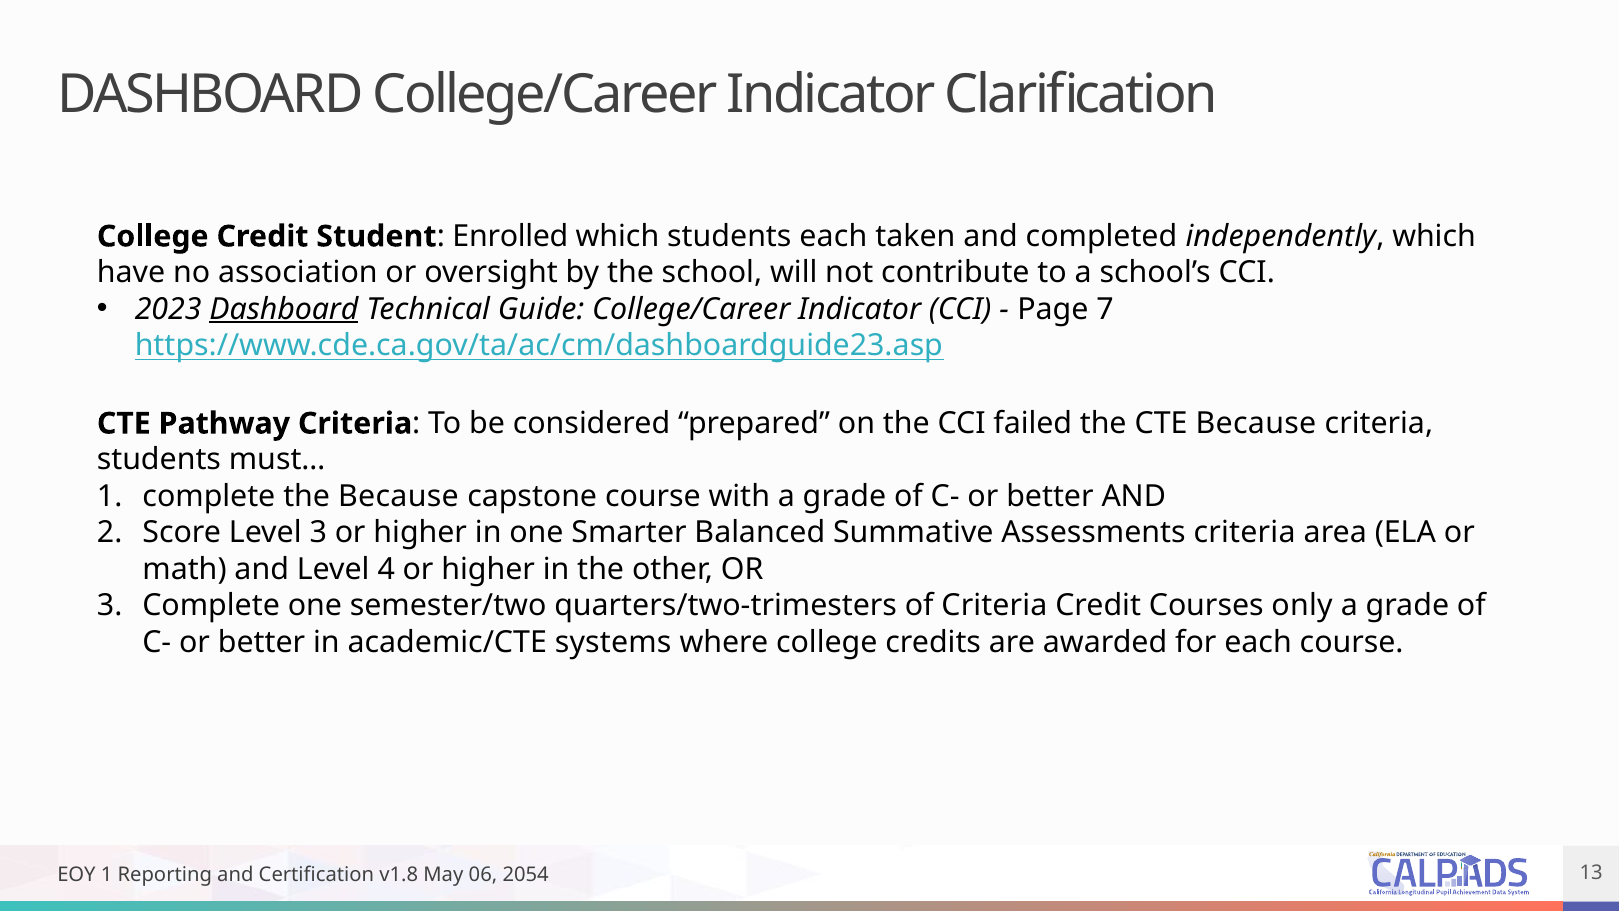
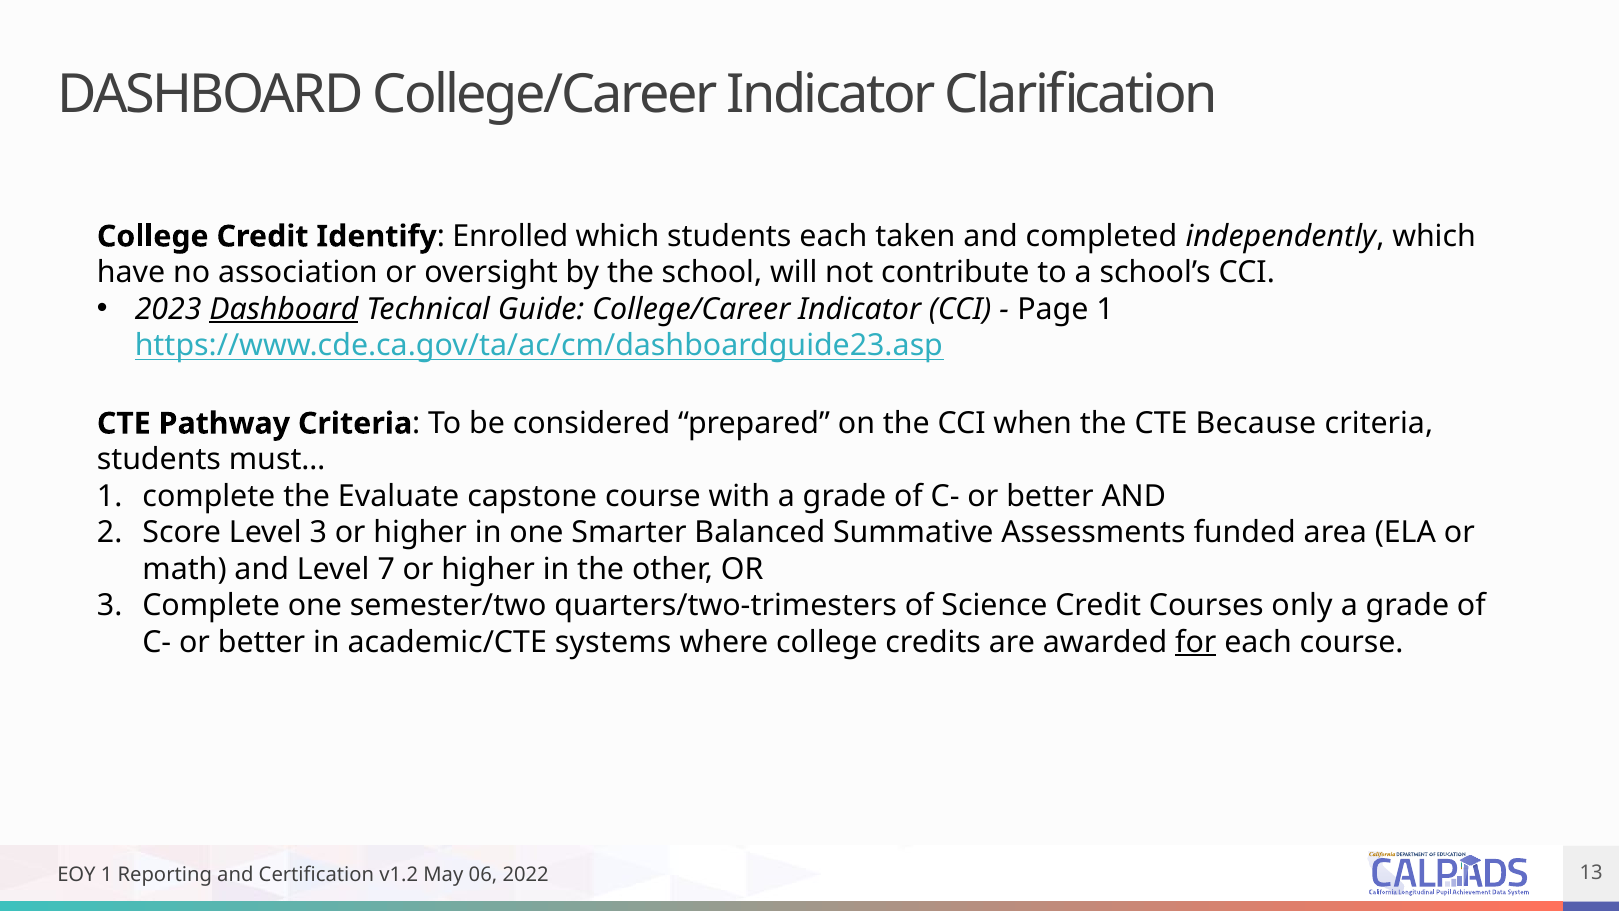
Student: Student -> Identify
Page 7: 7 -> 1
failed: failed -> when
the Because: Because -> Evaluate
Assessments criteria: criteria -> funded
4: 4 -> 7
of Criteria: Criteria -> Science
for underline: none -> present
v1.8: v1.8 -> v1.2
2054: 2054 -> 2022
